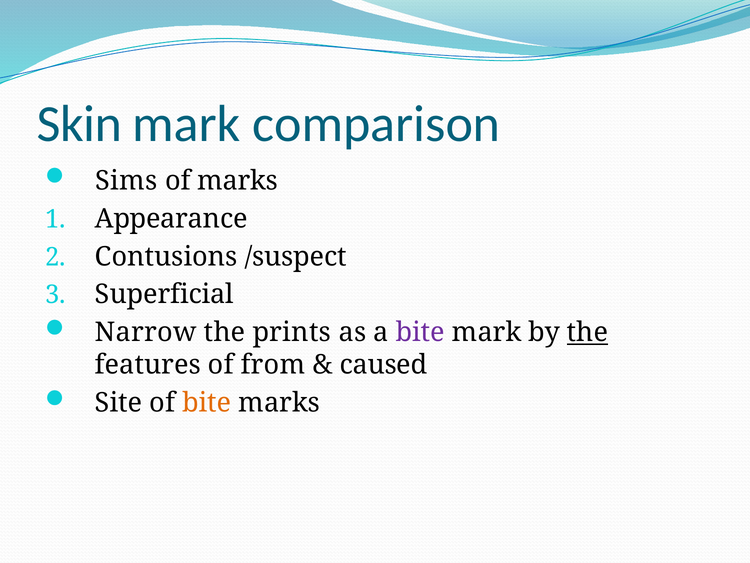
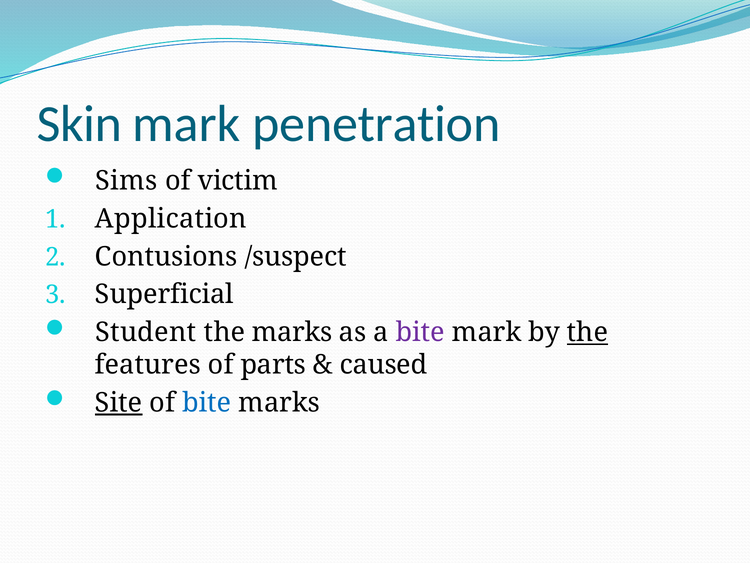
comparison: comparison -> penetration
of marks: marks -> victim
Appearance: Appearance -> Application
Narrow: Narrow -> Student
the prints: prints -> marks
from: from -> parts
Site underline: none -> present
bite at (207, 403) colour: orange -> blue
